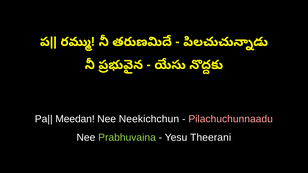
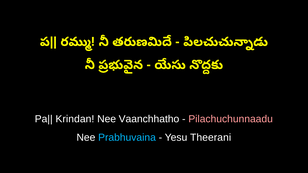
Meedan: Meedan -> Krindan
Neekichchun: Neekichchun -> Vaanchhatho
Prabhuvaina colour: light green -> light blue
